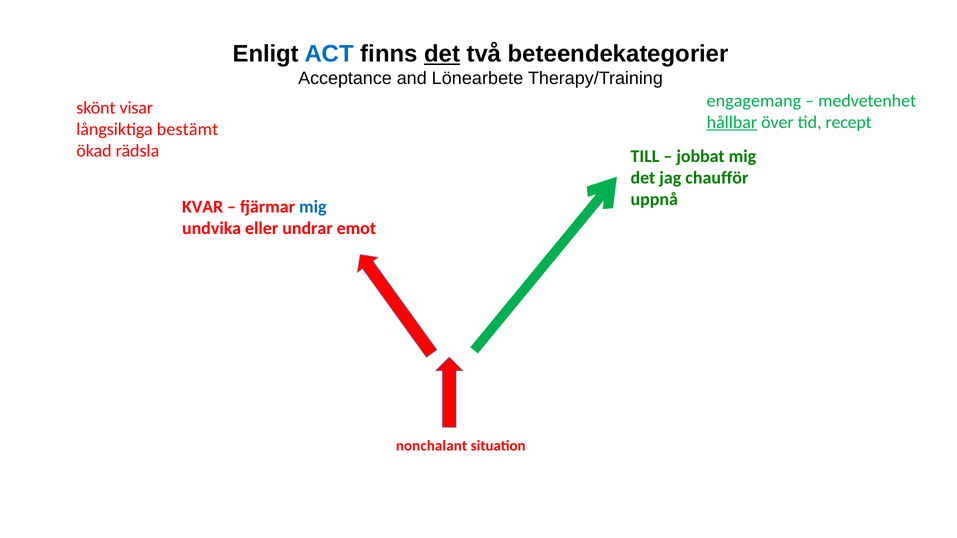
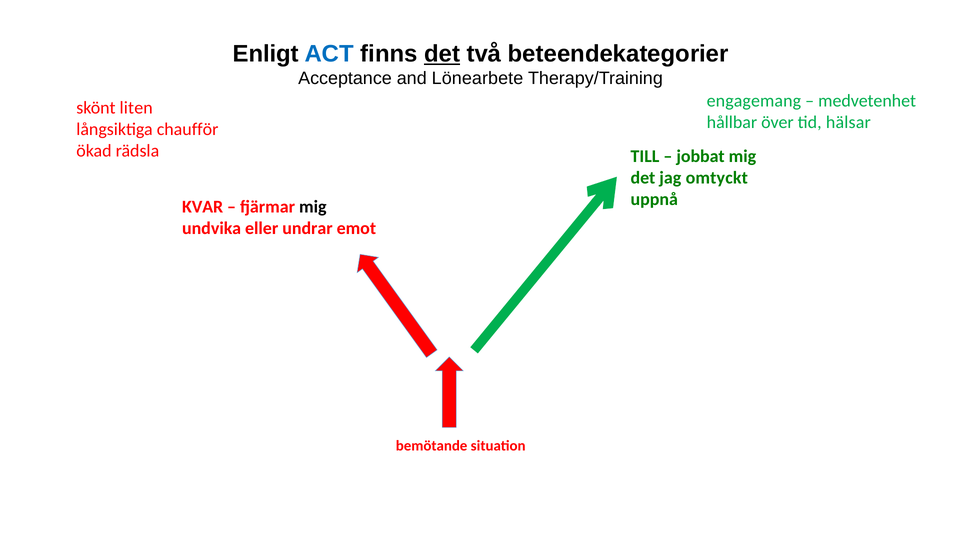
visar: visar -> liten
hållbar underline: present -> none
recept: recept -> hälsar
bestämt: bestämt -> chaufför
chaufför: chaufför -> omtyckt
mig at (313, 207) colour: blue -> black
nonchalant: nonchalant -> bemötande
